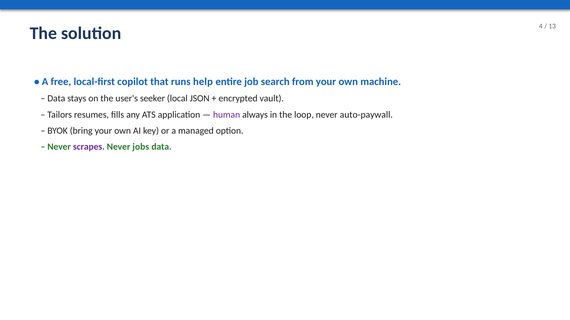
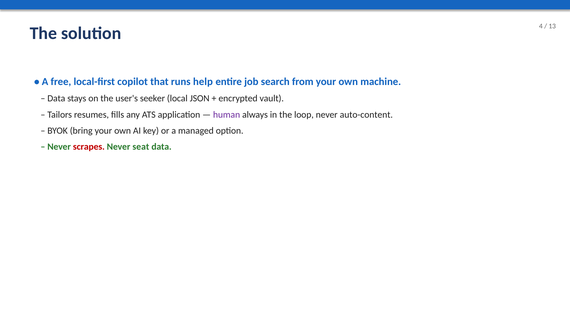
auto-paywall: auto-paywall -> auto-content
scrapes colour: purple -> red
jobs: jobs -> seat
